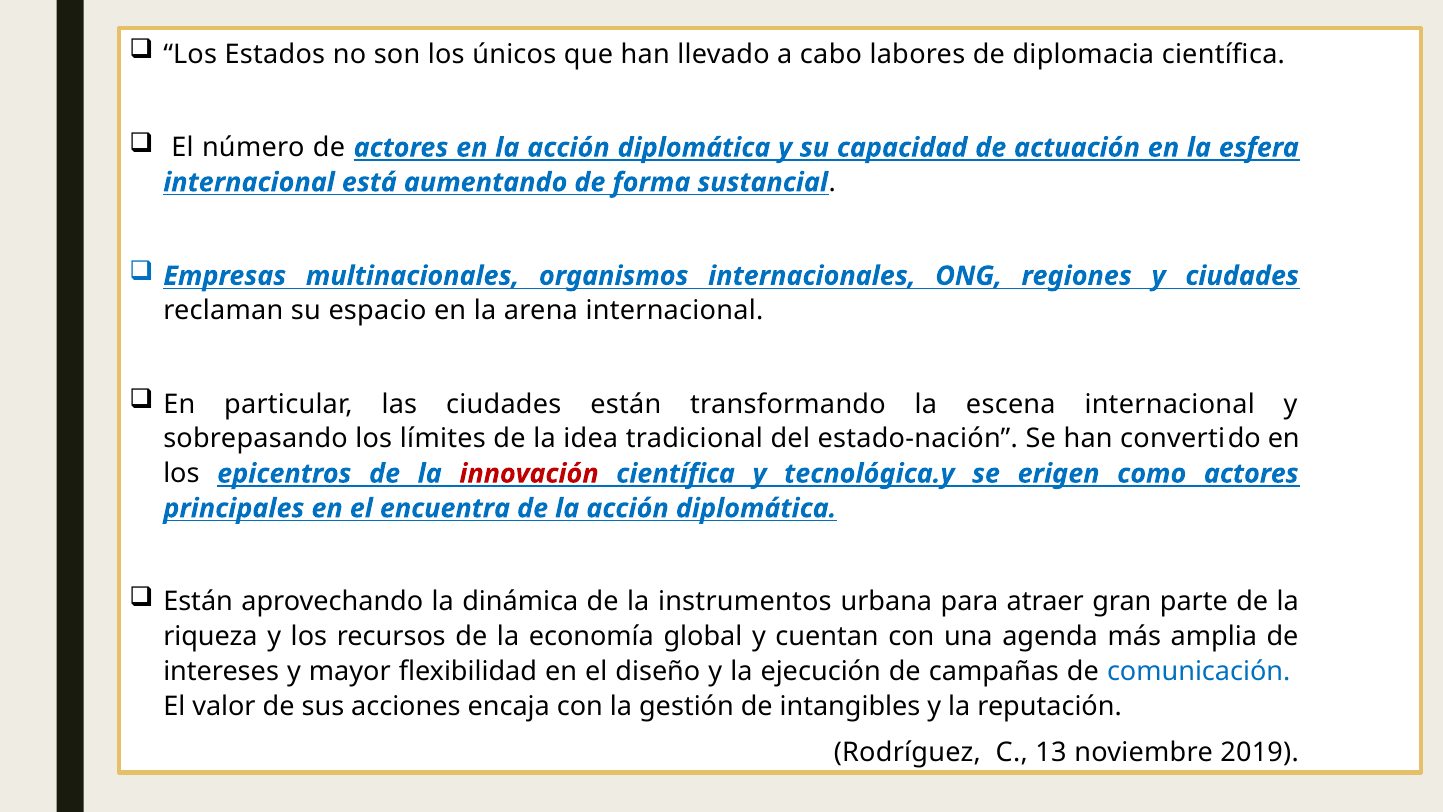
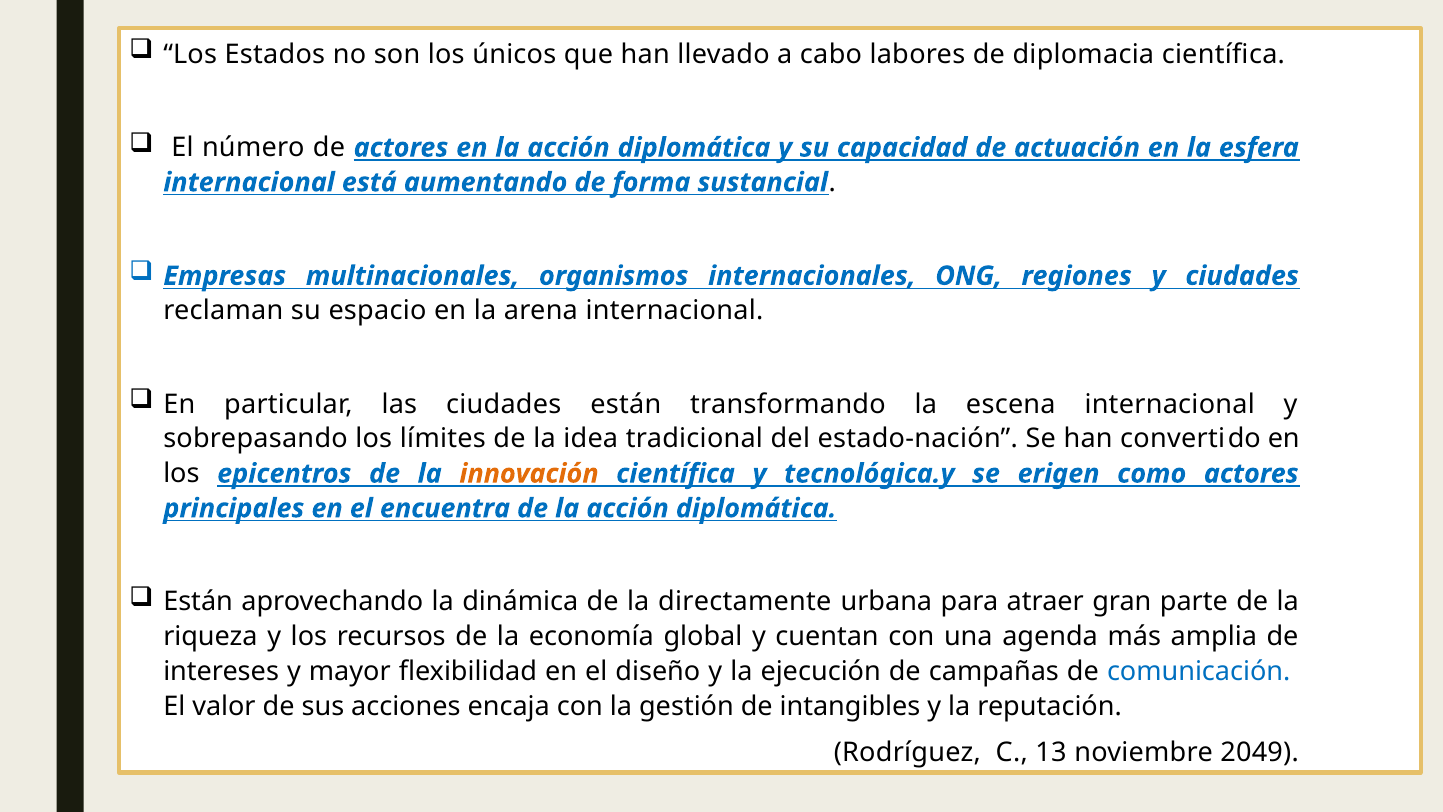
innovación colour: red -> orange
instrumentos: instrumentos -> directamente
2019: 2019 -> 2049
